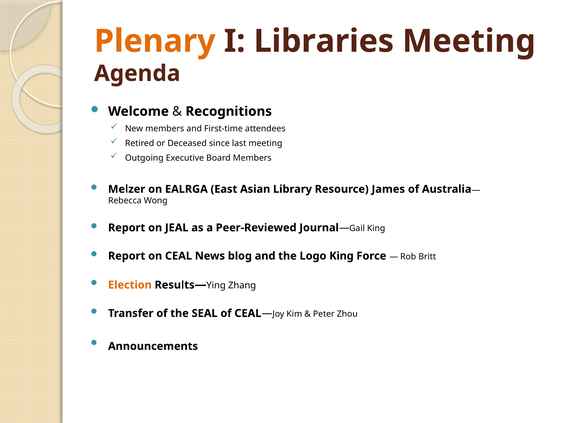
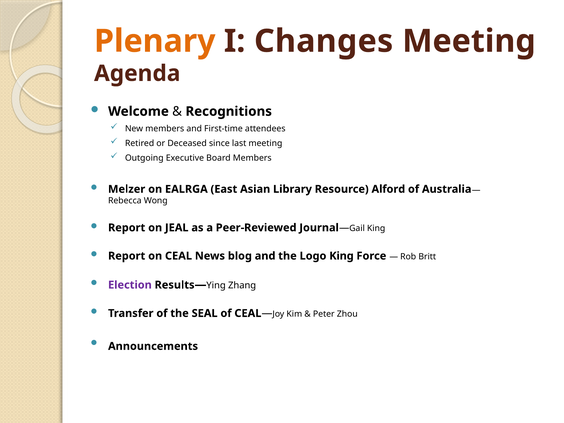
Libraries: Libraries -> Changes
James: James -> Alford
Election colour: orange -> purple
